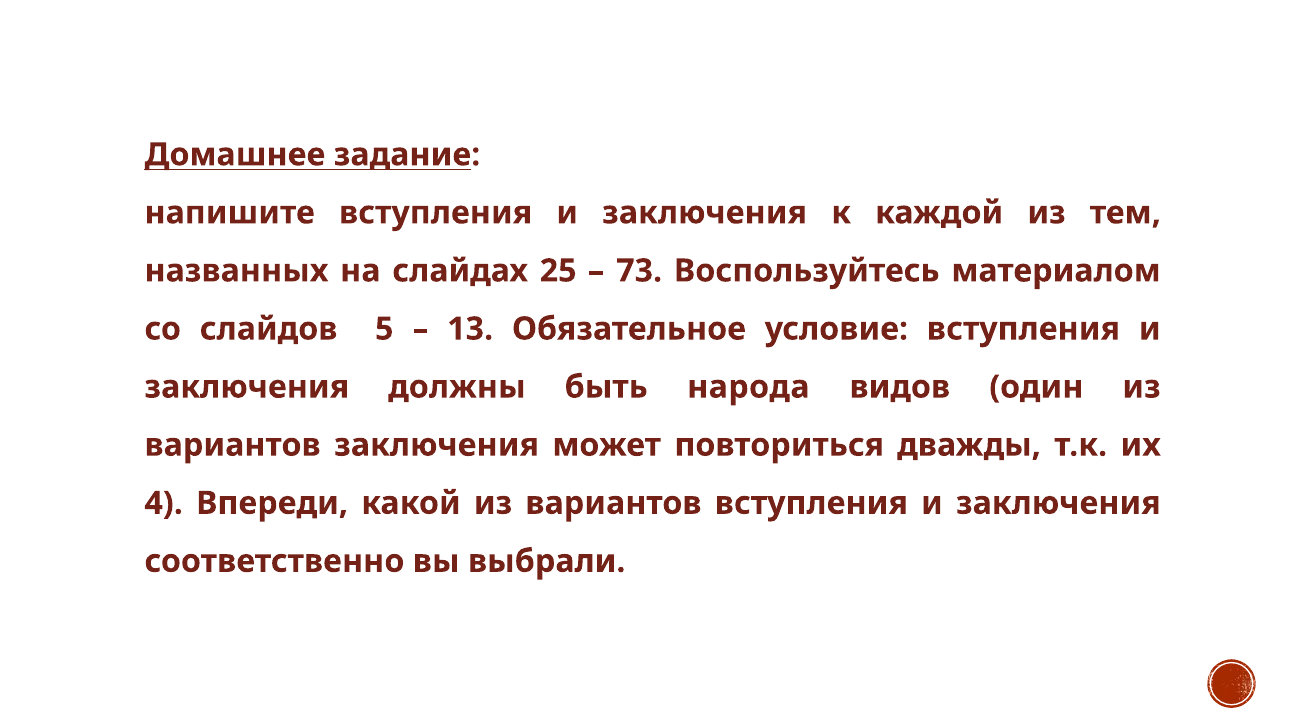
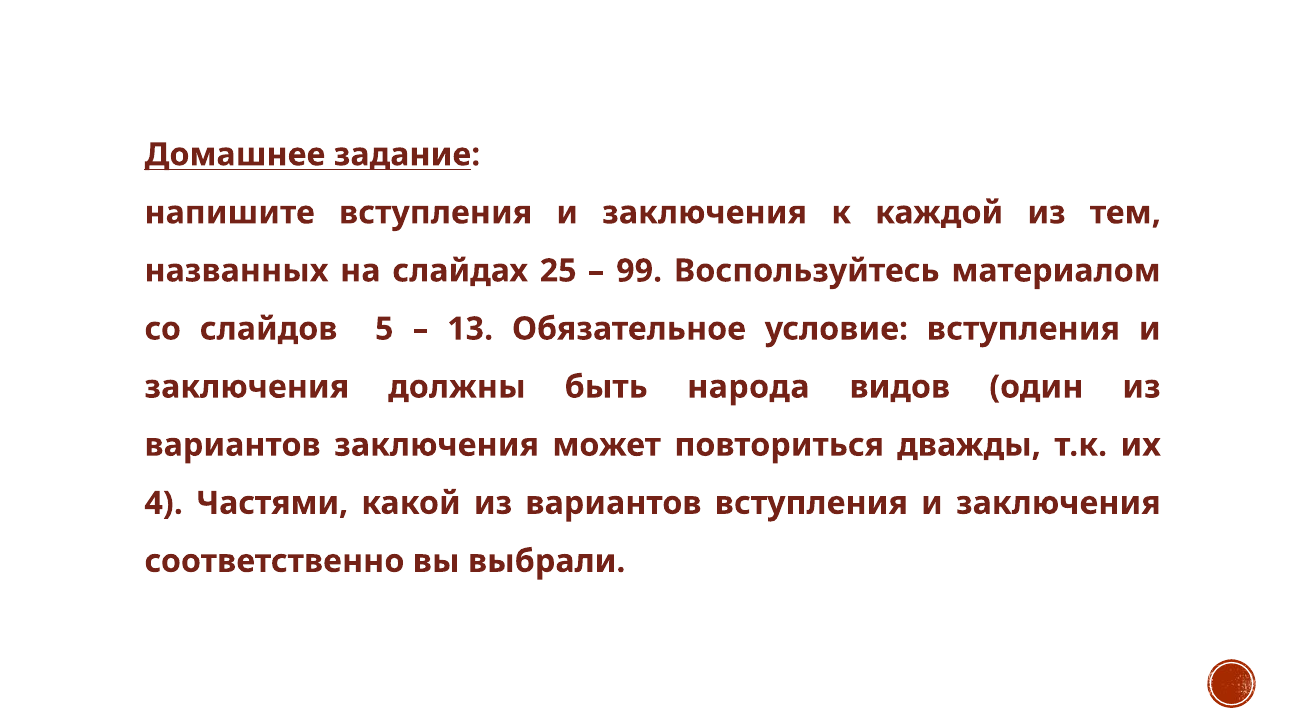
73: 73 -> 99
Впереди: Впереди -> Частями
